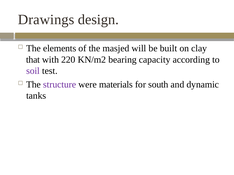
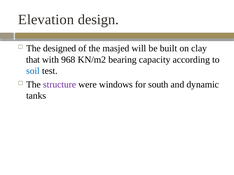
Drawings: Drawings -> Elevation
elements: elements -> designed
220: 220 -> 968
soil colour: purple -> blue
materials: materials -> windows
